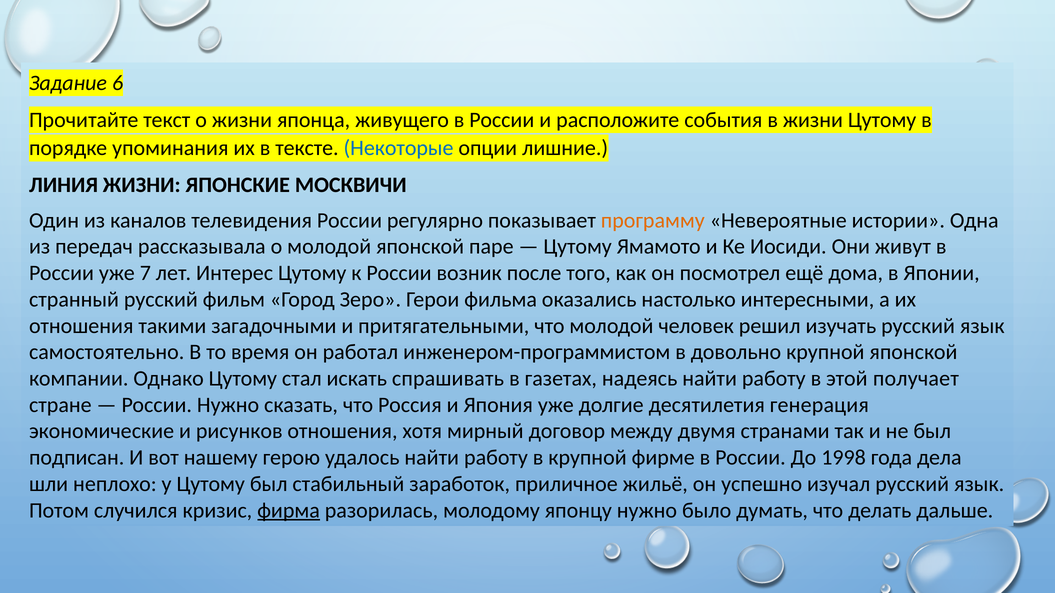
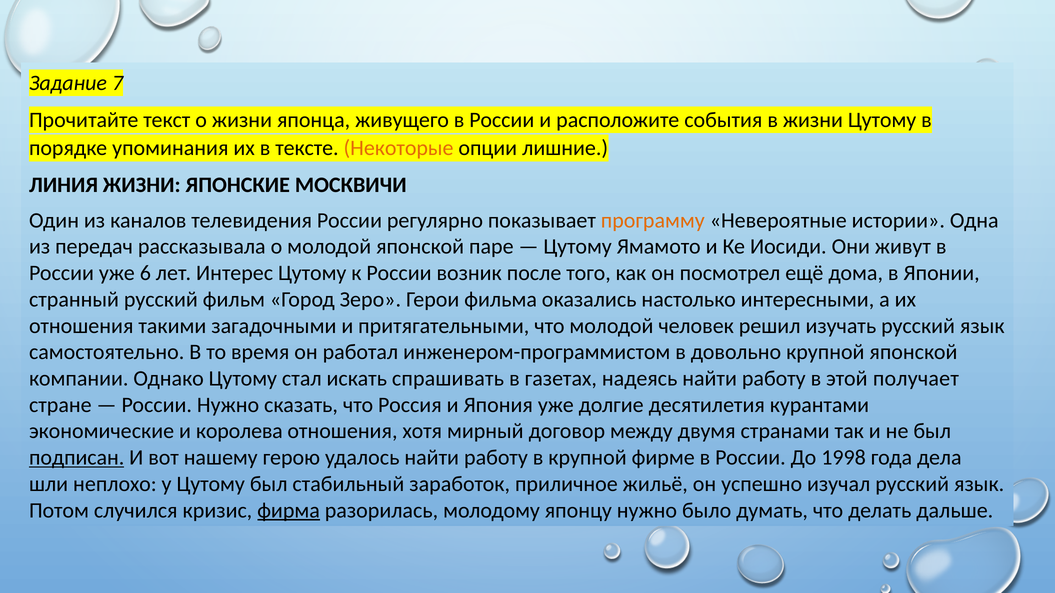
6: 6 -> 7
Некоторые colour: blue -> orange
7: 7 -> 6
генерация: генерация -> курантами
рисунков: рисунков -> королева
подписан underline: none -> present
